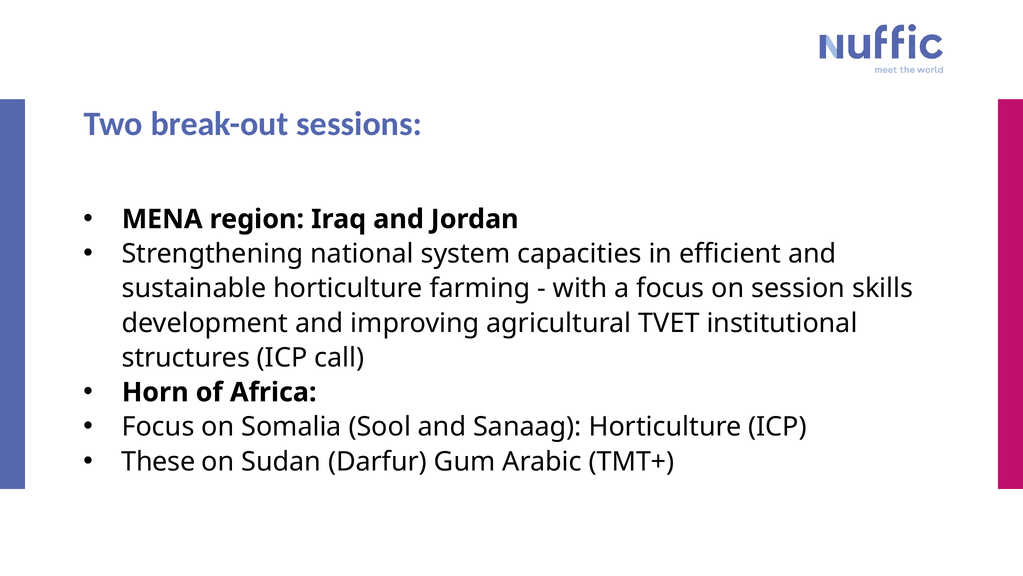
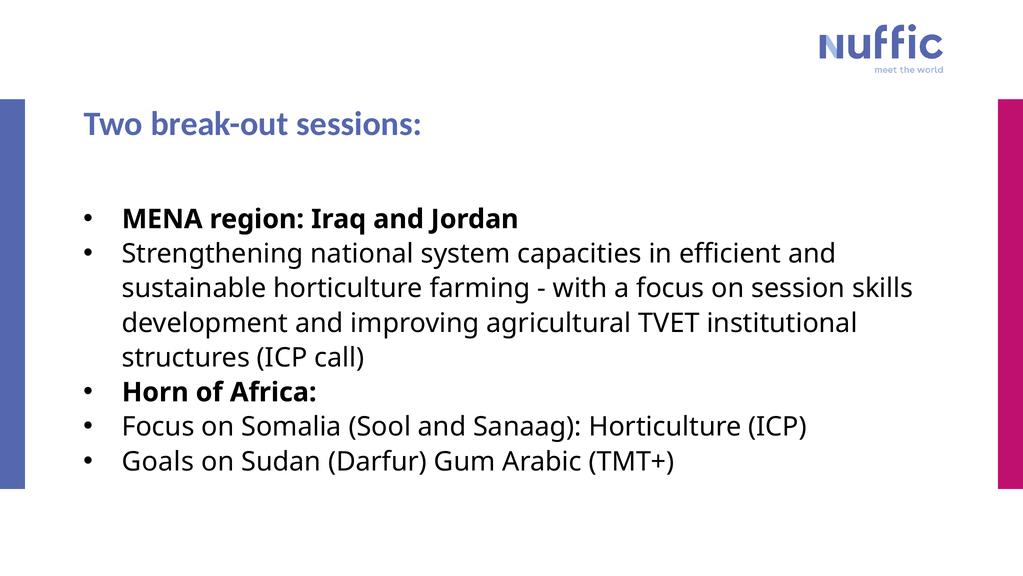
These: These -> Goals
